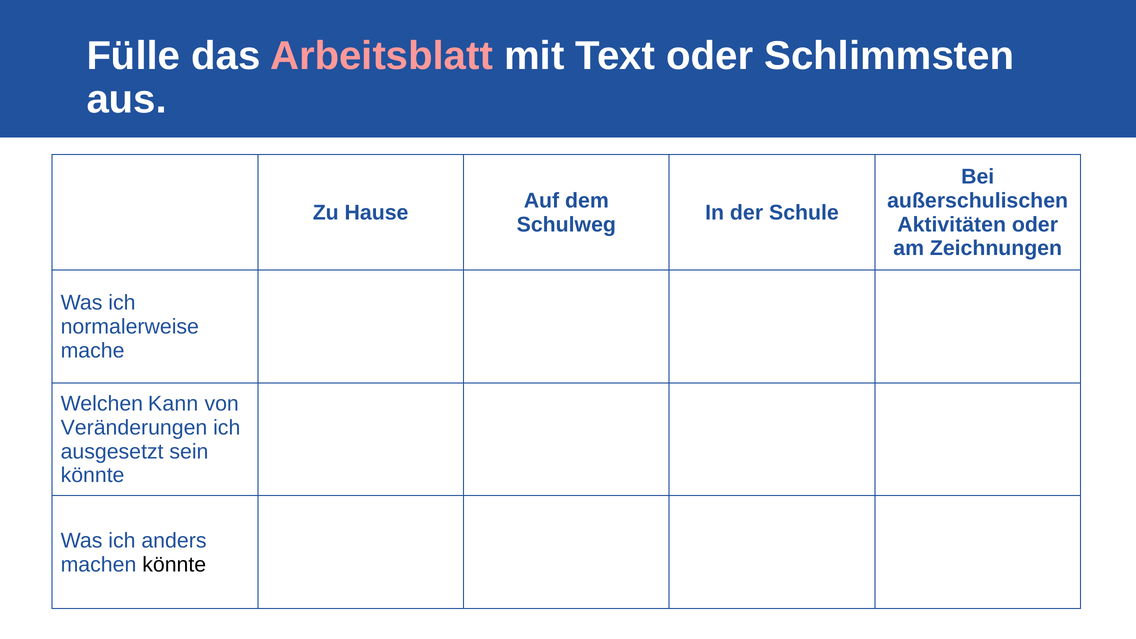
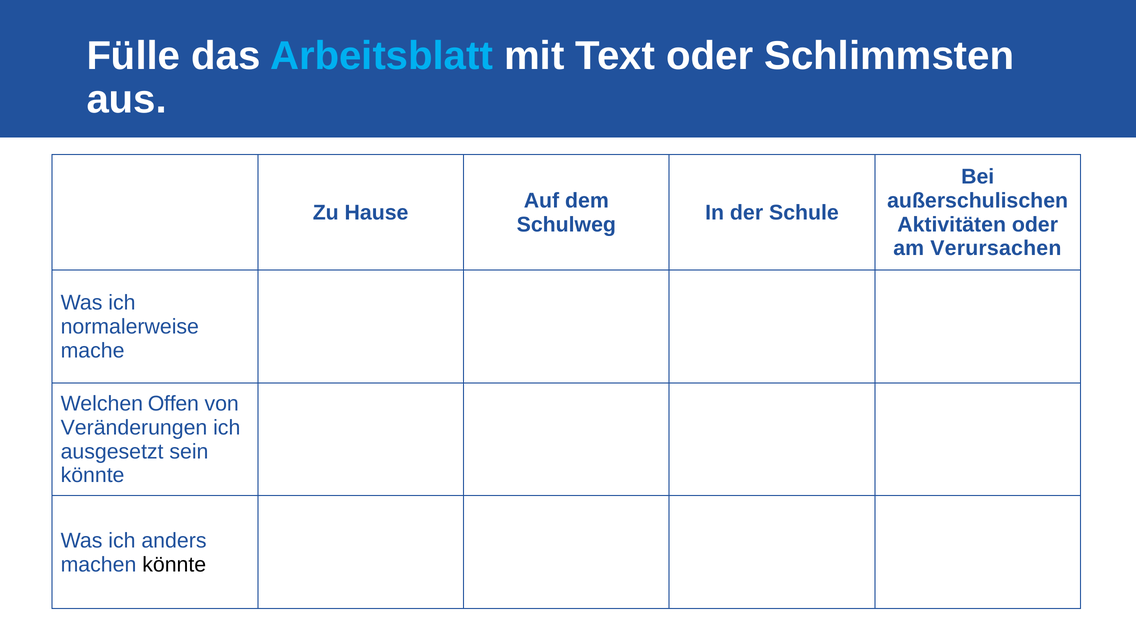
Arbeitsblatt colour: pink -> light blue
Zeichnungen: Zeichnungen -> Verursachen
Kann: Kann -> Offen
